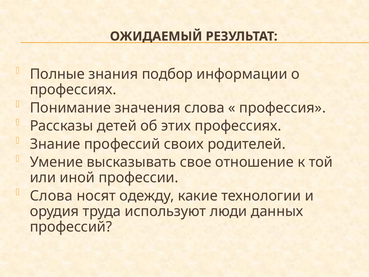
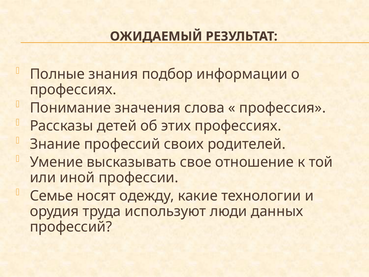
Слова at (51, 196): Слова -> Семье
